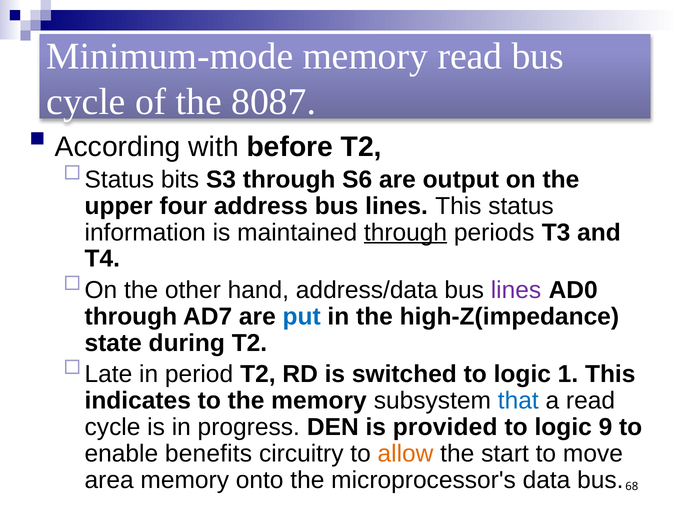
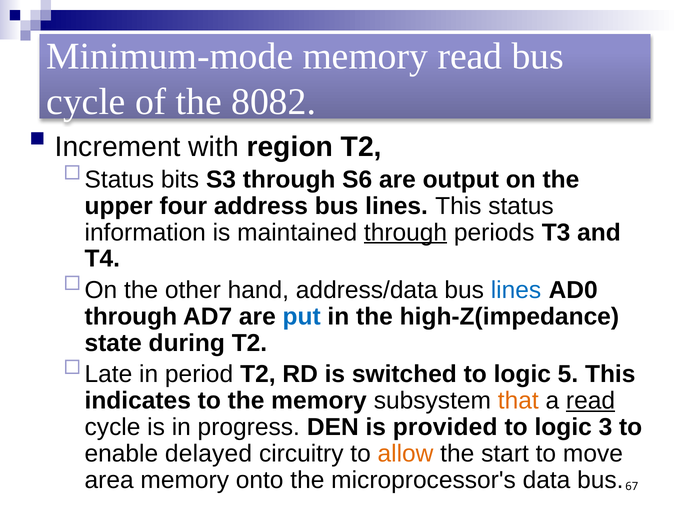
8087: 8087 -> 8082
According: According -> Increment
before: before -> region
lines at (516, 290) colour: purple -> blue
1: 1 -> 5
that colour: blue -> orange
read at (591, 401) underline: none -> present
9: 9 -> 3
benefits: benefits -> delayed
68: 68 -> 67
